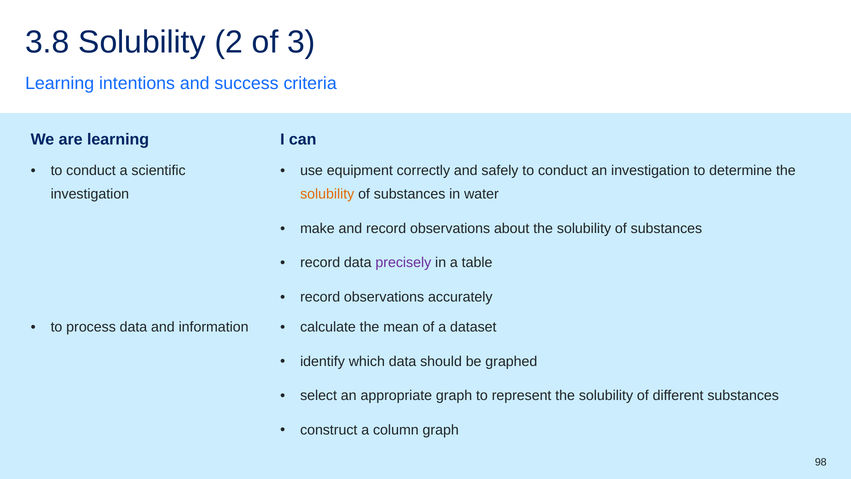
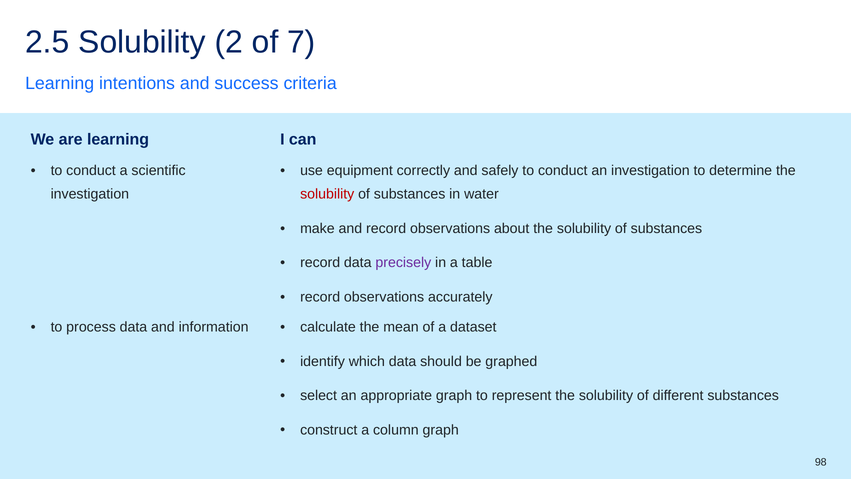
3.8: 3.8 -> 2.5
3: 3 -> 7
solubility at (327, 194) colour: orange -> red
